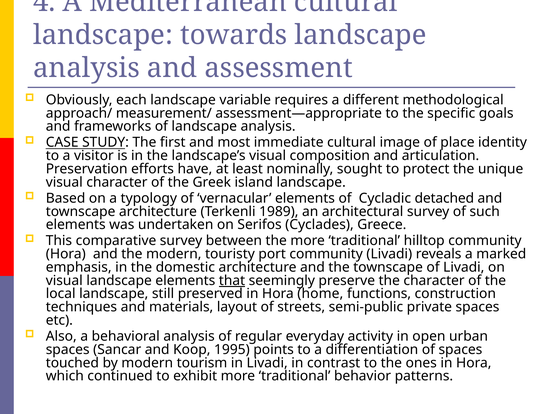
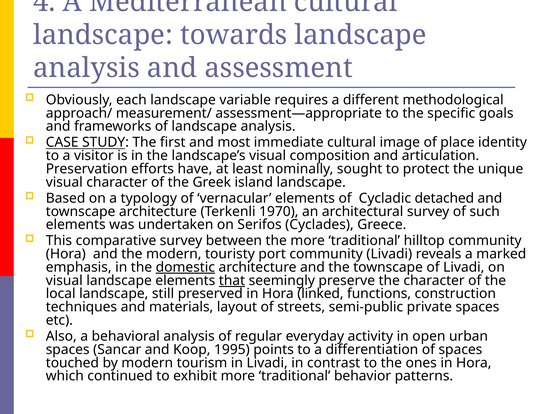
1989: 1989 -> 1970
domestic underline: none -> present
home: home -> linked
